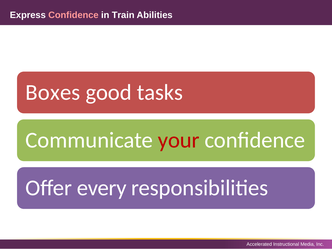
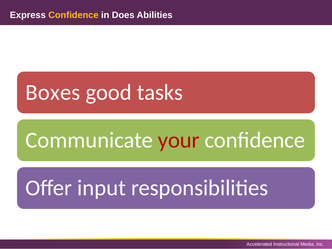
Confidence at (73, 15) colour: pink -> yellow
Train: Train -> Does
every: every -> input
